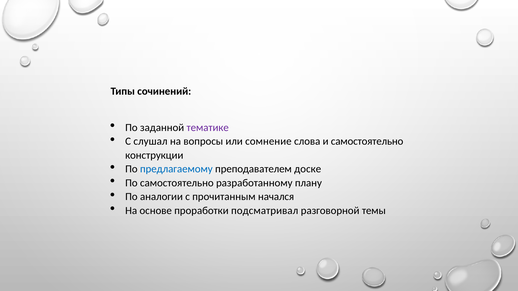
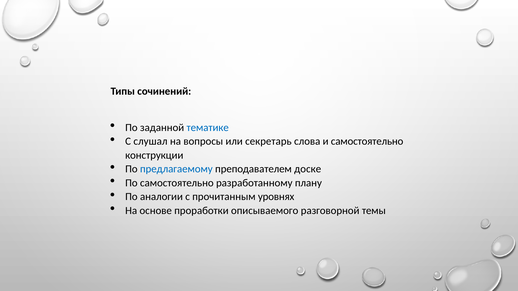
тематике colour: purple -> blue
сомнение: сомнение -> секретарь
начался: начался -> уровнях
подсматривал: подсматривал -> описываемого
